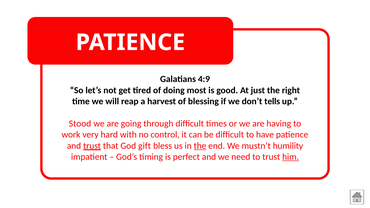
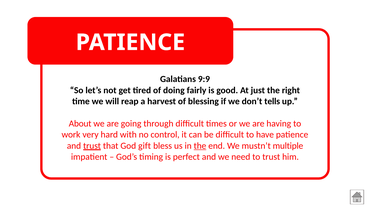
4:9: 4:9 -> 9:9
most: most -> fairly
Stood: Stood -> About
humility: humility -> multiple
him underline: present -> none
